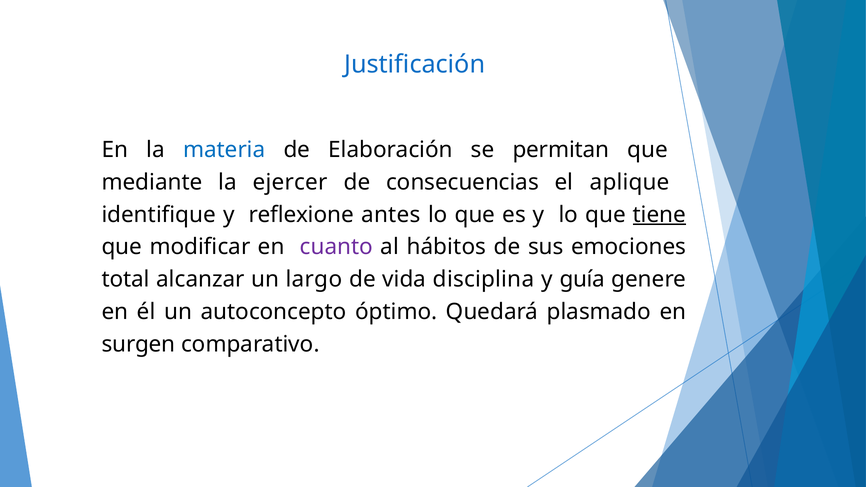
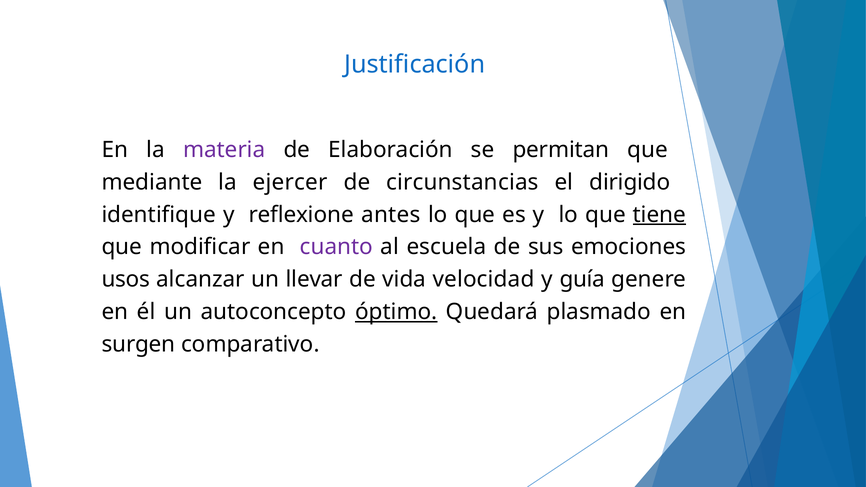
materia colour: blue -> purple
consecuencias: consecuencias -> circunstancias
aplique: aplique -> dirigido
hábitos: hábitos -> escuela
total: total -> usos
largo: largo -> llevar
disciplina: disciplina -> velocidad
óptimo underline: none -> present
